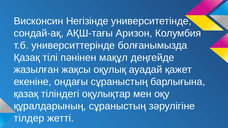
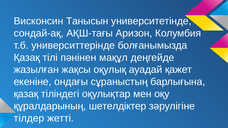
Негізінде: Негізінде -> Танысын
құралдарының сұраныстың: сұраныстың -> шетелдіктер
